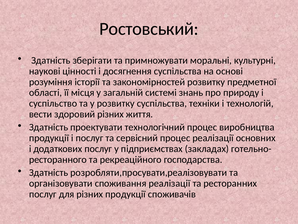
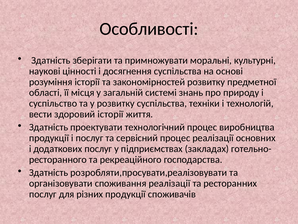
Ростовський: Ростовський -> Особливості
здоровий різних: різних -> історії
